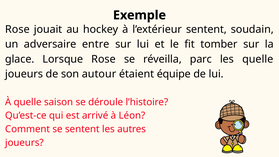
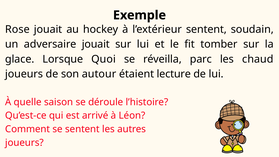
adversaire entre: entre -> jouait
Lorsque Rose: Rose -> Quoi
les quelle: quelle -> chaud
équipe: équipe -> lecture
